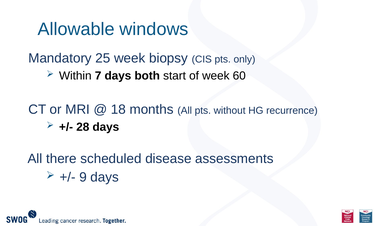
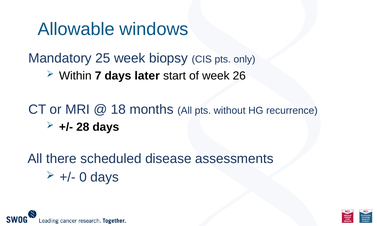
both: both -> later
60: 60 -> 26
9: 9 -> 0
